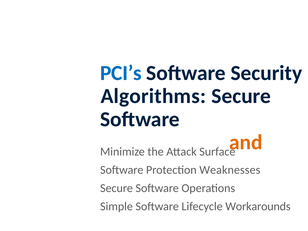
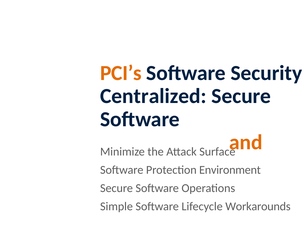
PCI’s colour: blue -> orange
Algorithms: Algorithms -> Centralized
Weaknesses: Weaknesses -> Environment
